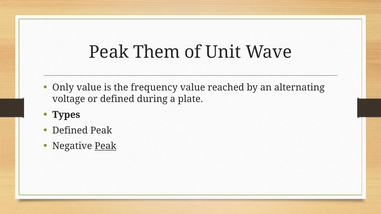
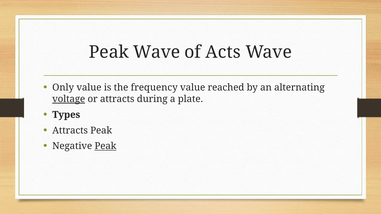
Peak Them: Them -> Wave
Unit: Unit -> Acts
voltage underline: none -> present
or defined: defined -> attracts
Defined at (70, 131): Defined -> Attracts
